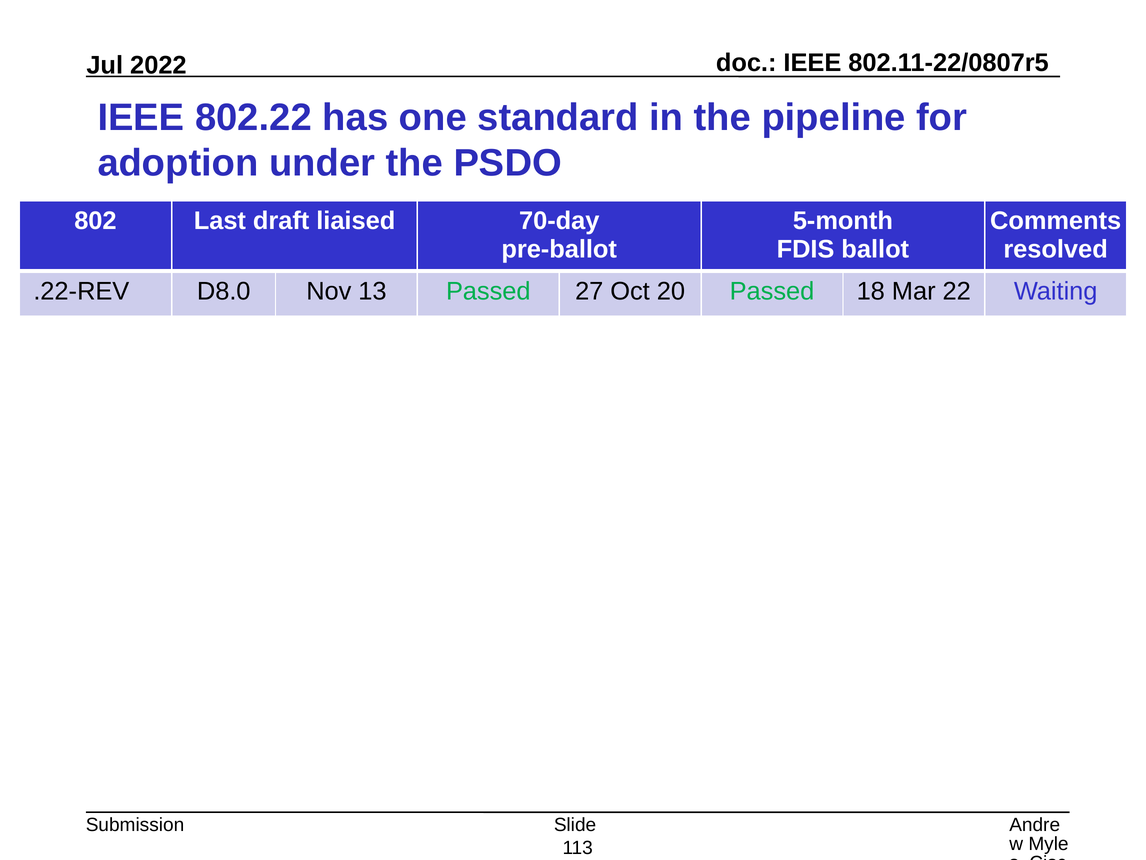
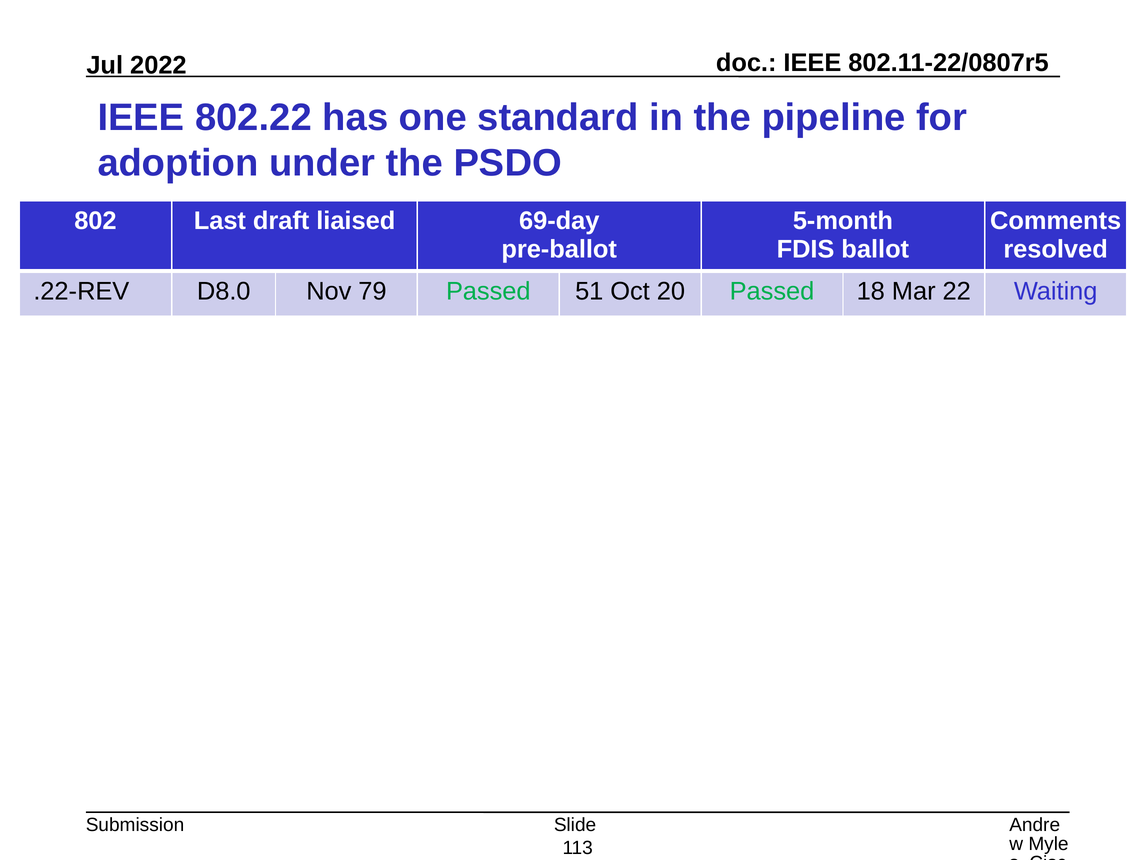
70-day: 70-day -> 69-day
13: 13 -> 79
27: 27 -> 51
